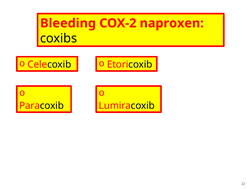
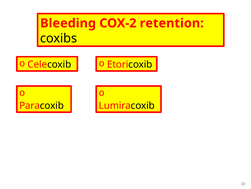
naproxen: naproxen -> retention
